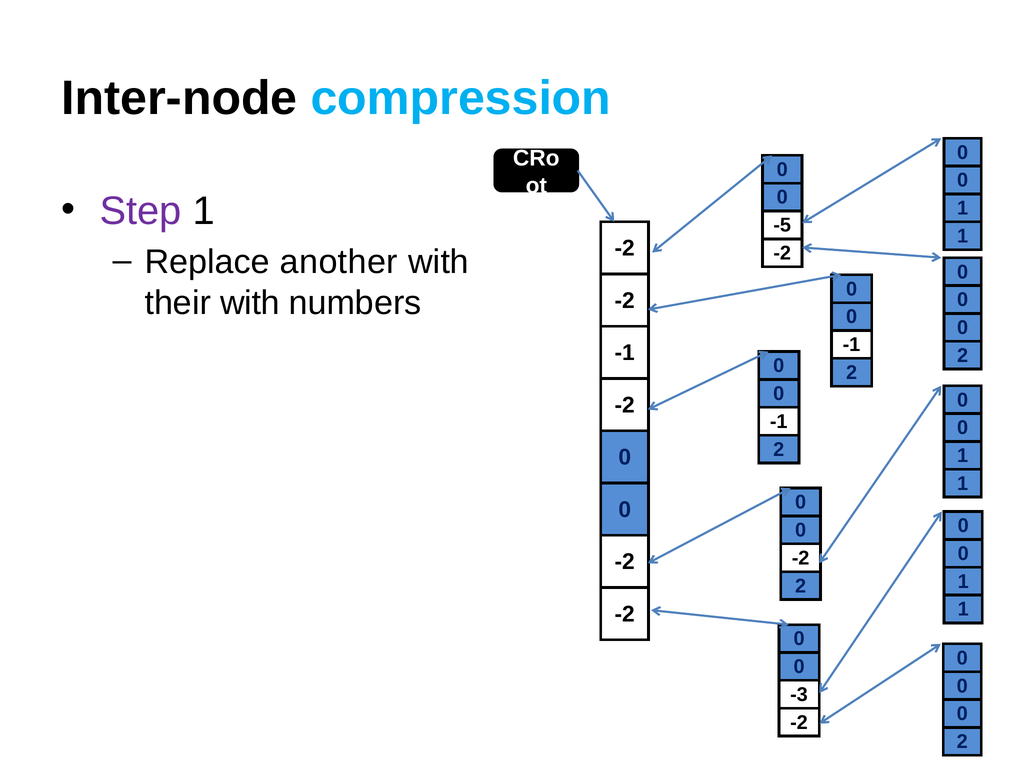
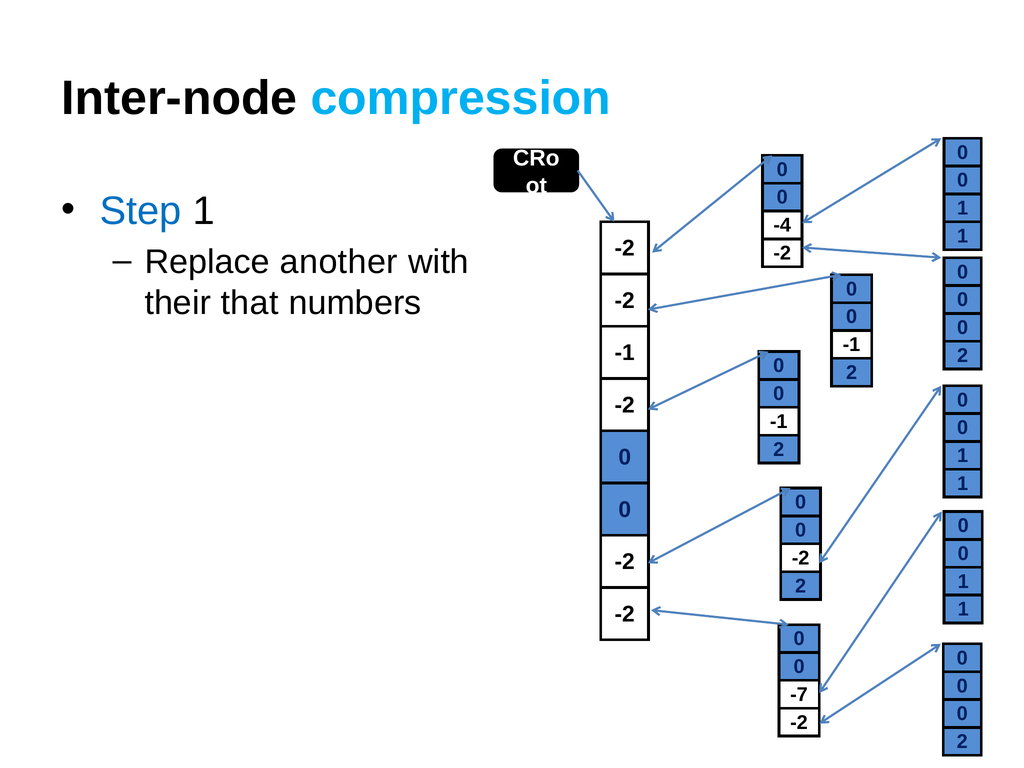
Step colour: purple -> blue
-5: -5 -> -4
their with: with -> that
-3: -3 -> -7
